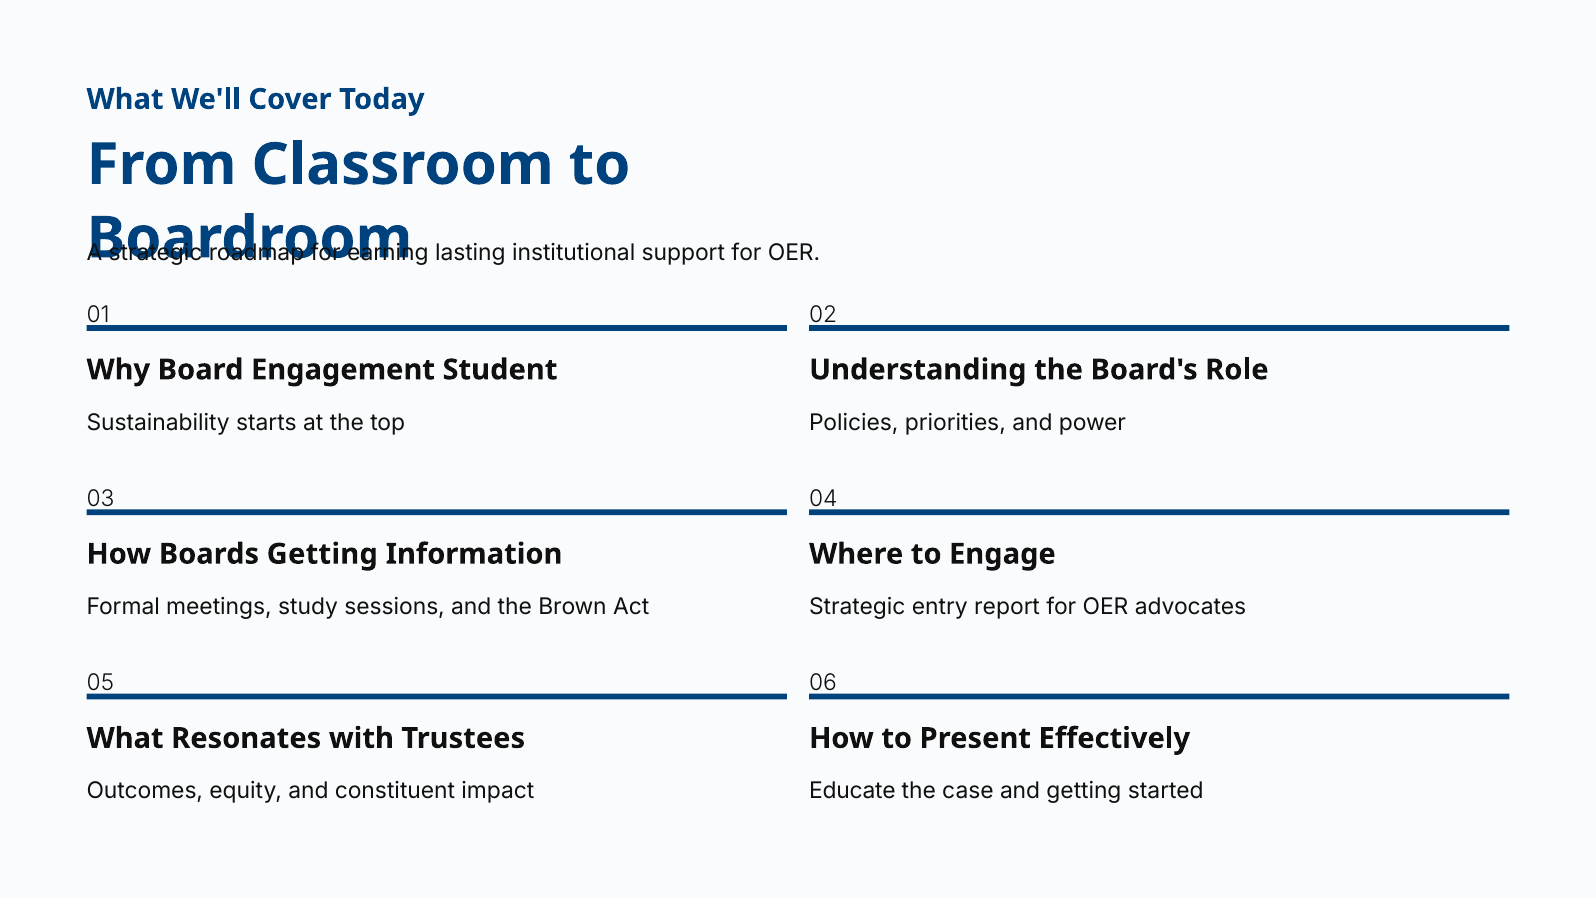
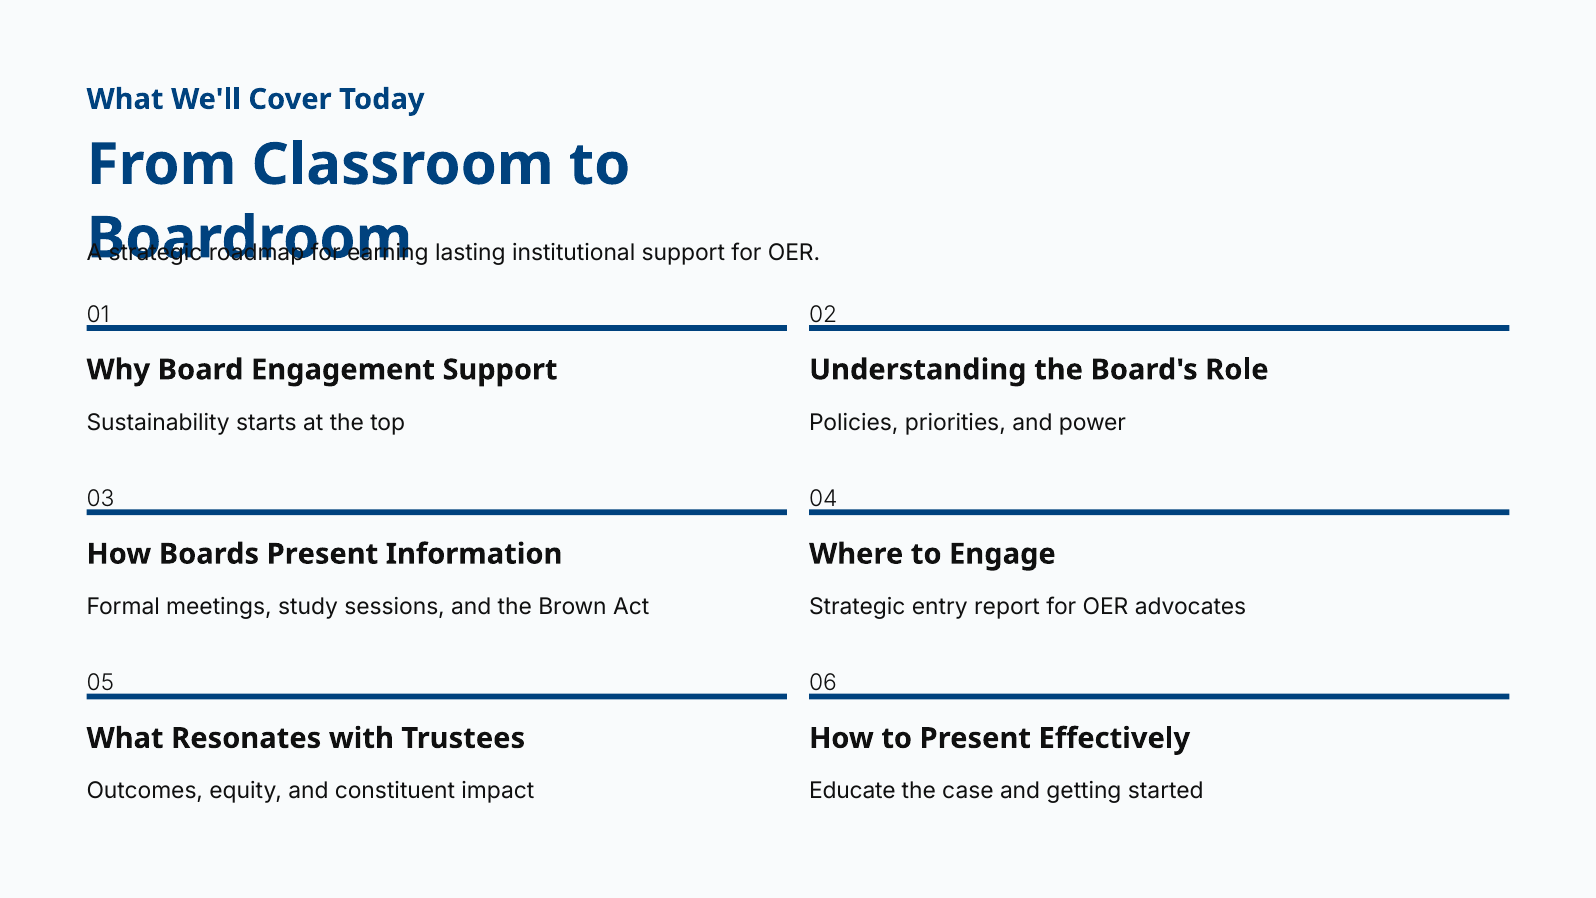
Engagement Student: Student -> Support
Boards Getting: Getting -> Present
